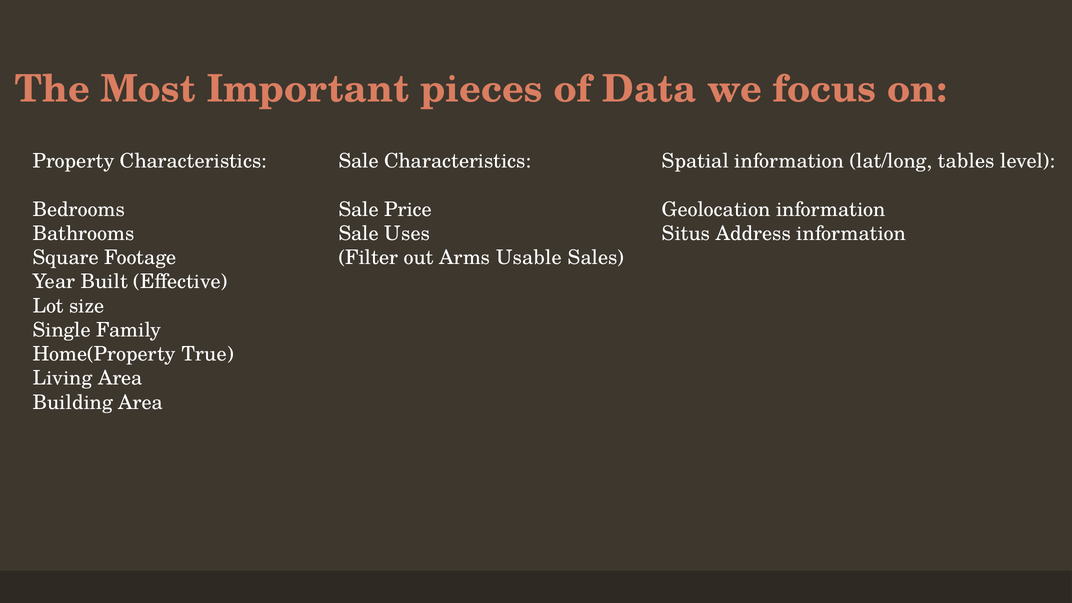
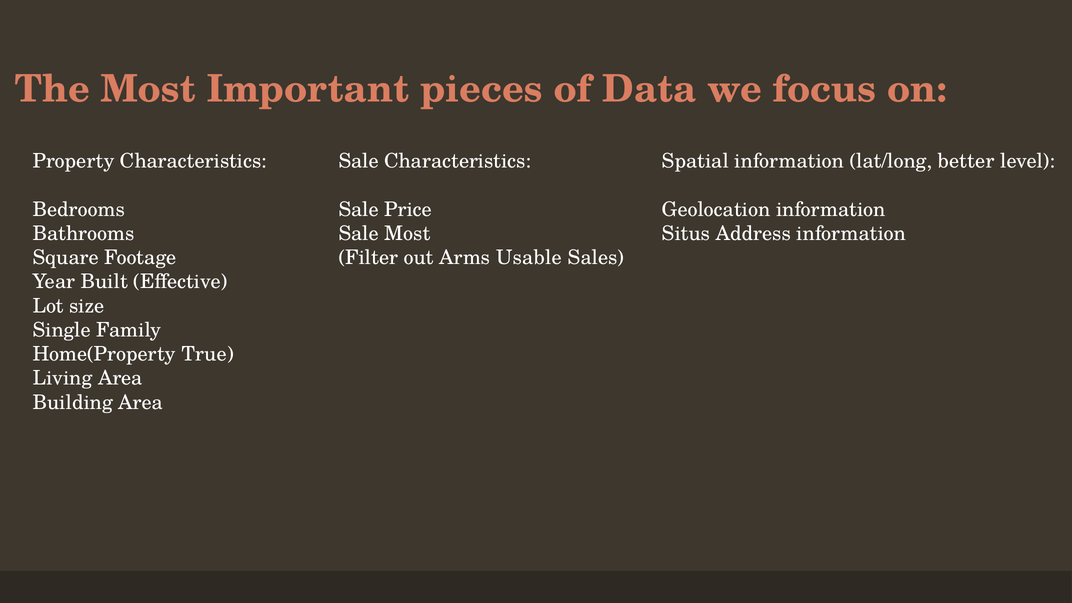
tables: tables -> better
Sale Uses: Uses -> Most
